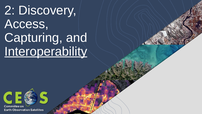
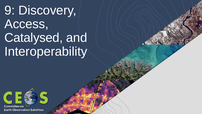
2: 2 -> 9
Capturing: Capturing -> Catalysed
Interoperability underline: present -> none
